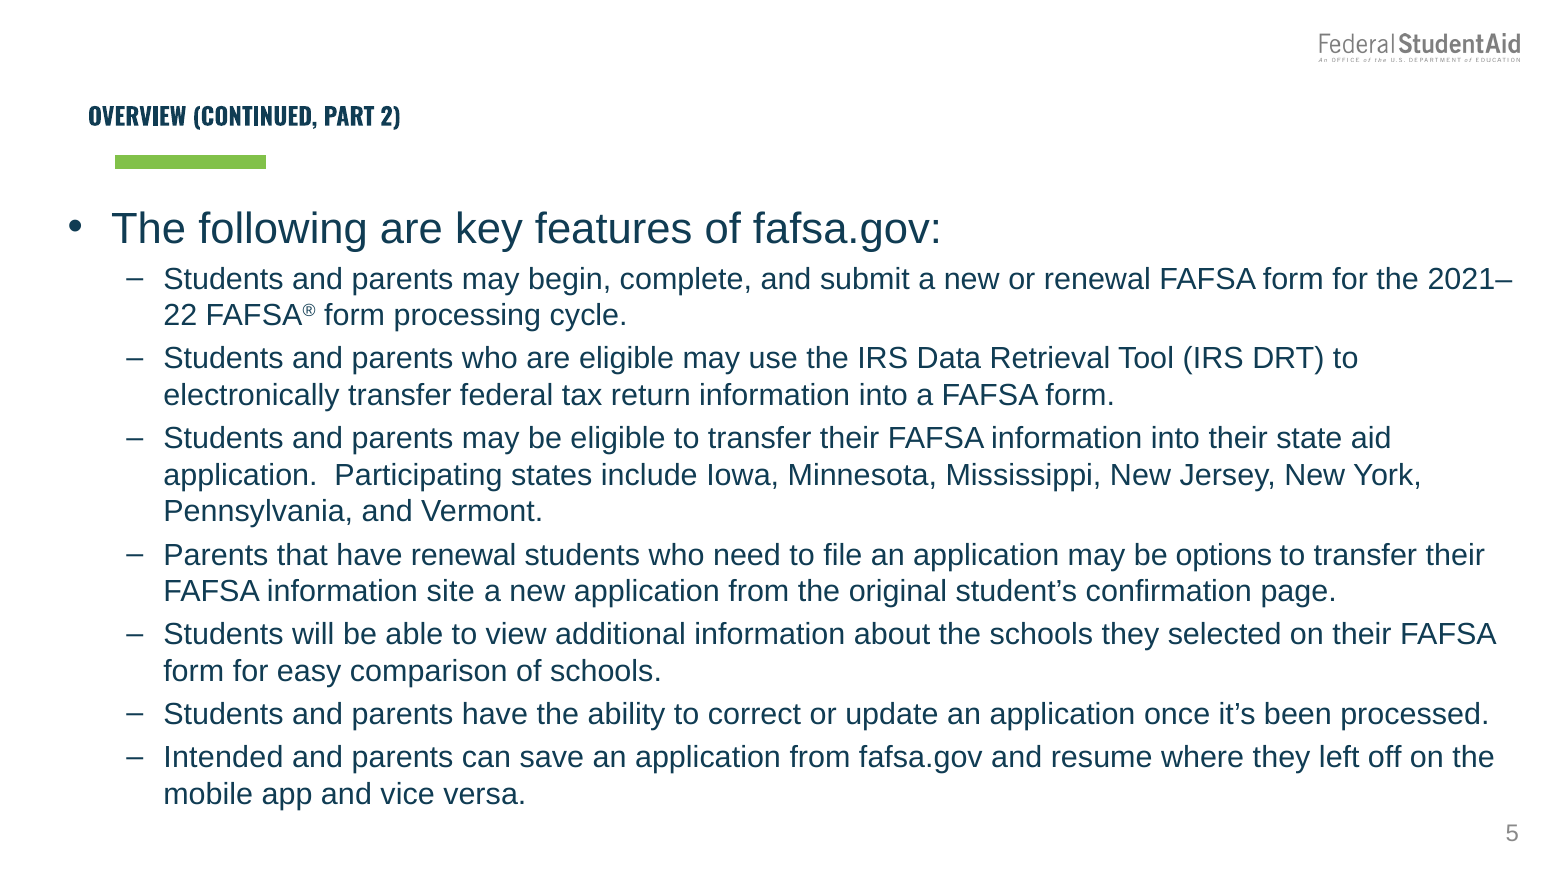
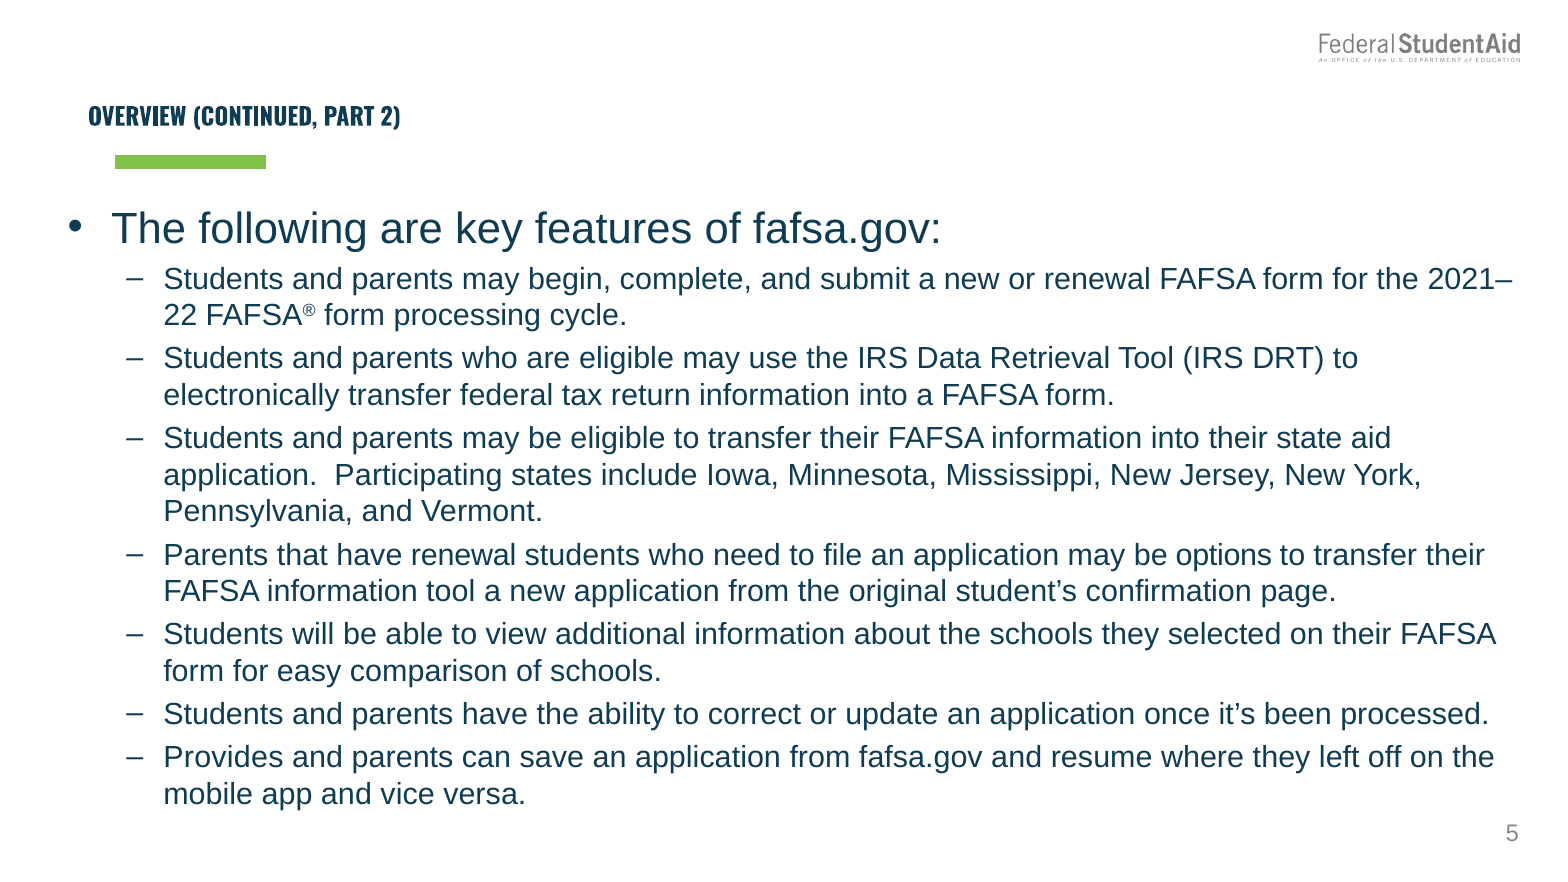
information site: site -> tool
Intended: Intended -> Provides
